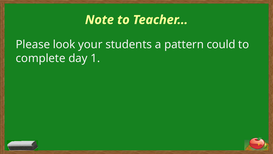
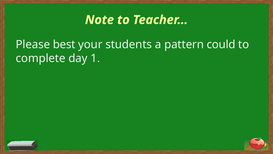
look: look -> best
